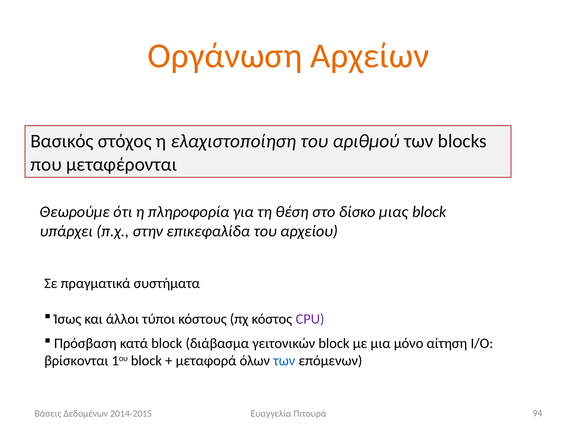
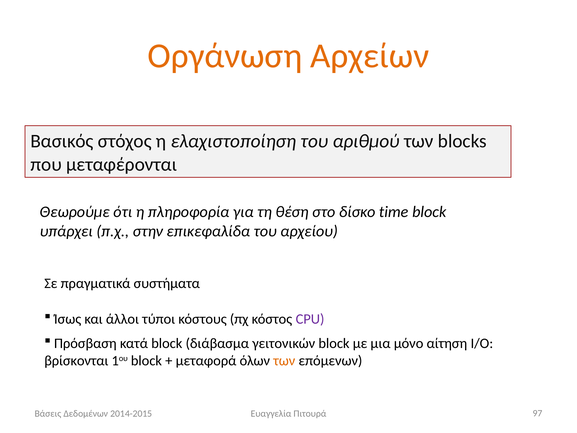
μιας: μιας -> time
των at (284, 361) colour: blue -> orange
94: 94 -> 97
